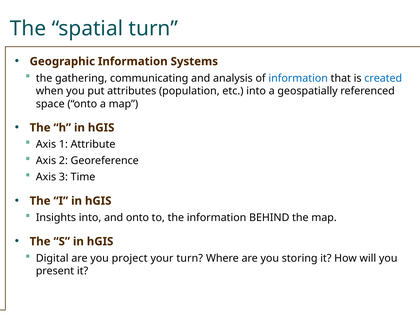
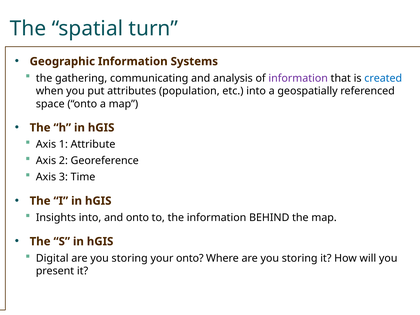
information at (298, 78) colour: blue -> purple
project at (130, 258): project -> storing
your turn: turn -> onto
